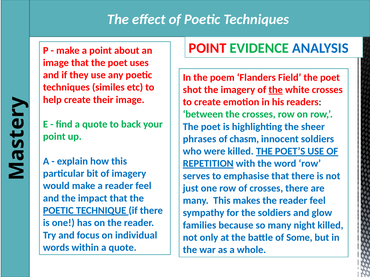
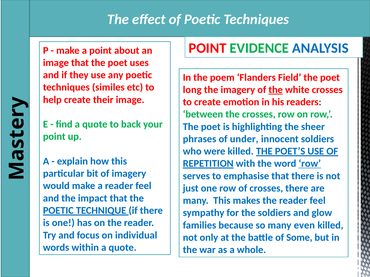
shot: shot -> long
chasm: chasm -> under
row at (310, 164) underline: none -> present
night: night -> even
